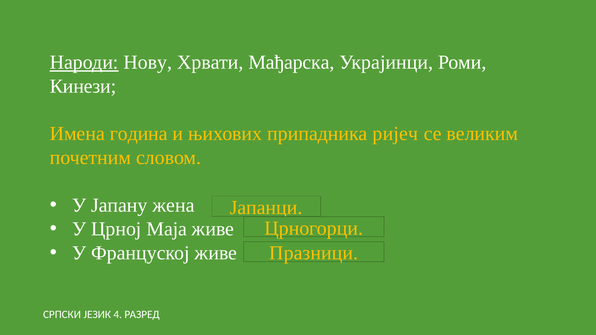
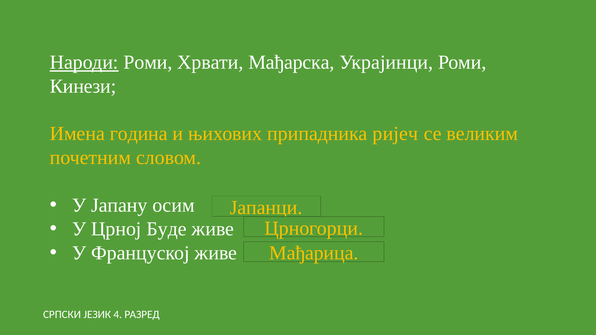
Народи Нову: Нову -> Роми
жена: жена -> осим
Маја: Маја -> Буде
Празници: Празници -> Мађарица
